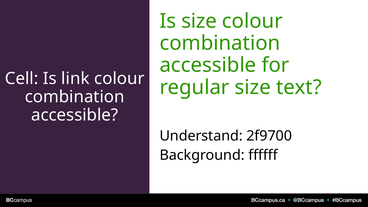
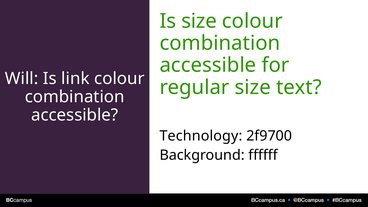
Cell: Cell -> Will
Understand: Understand -> Technology
